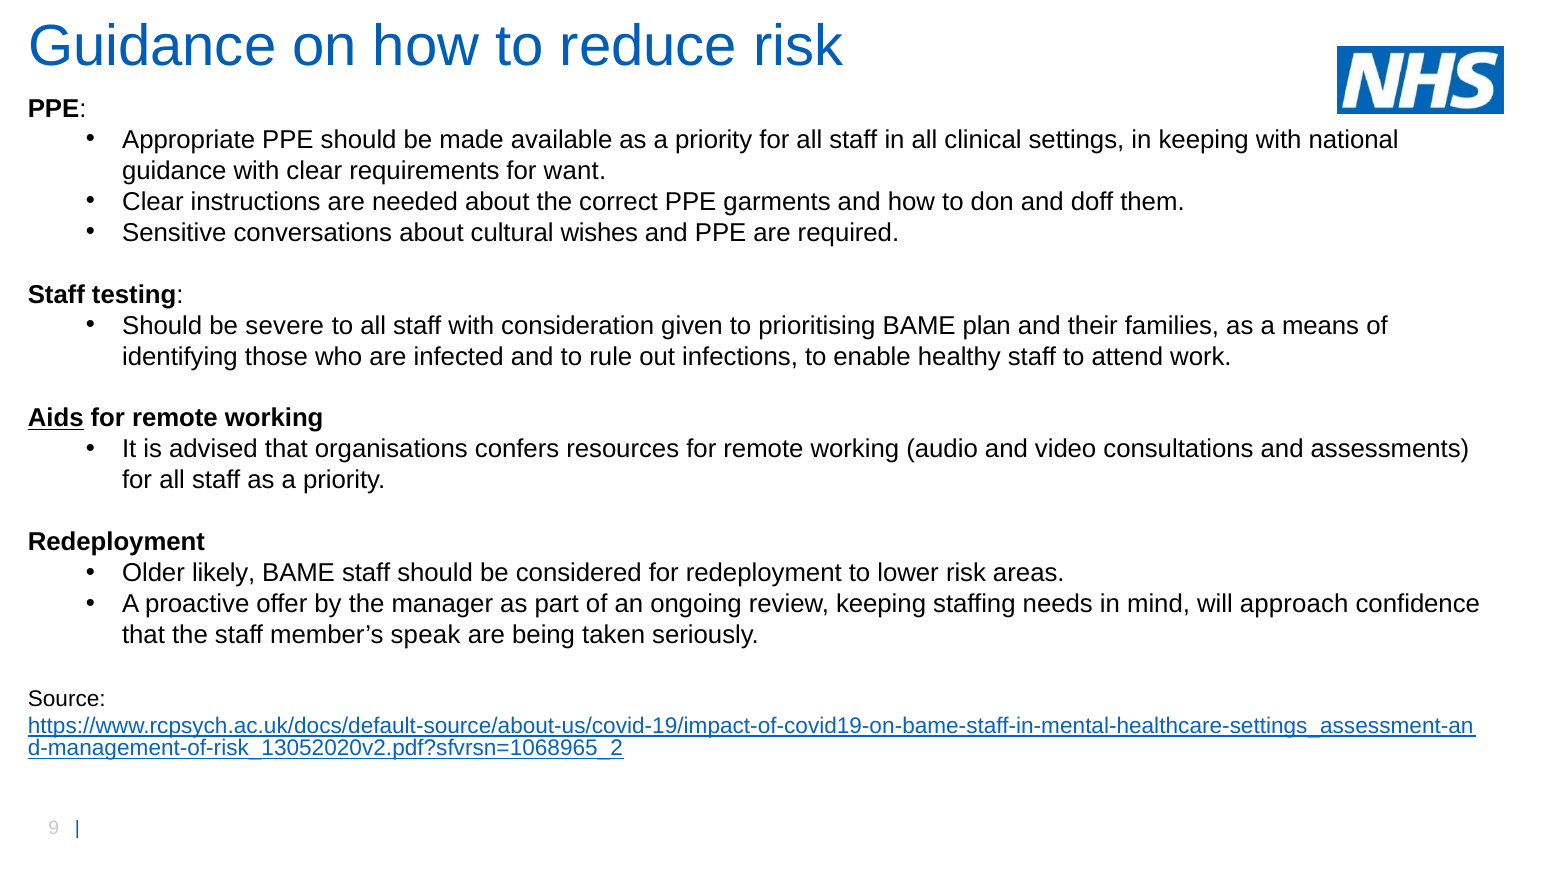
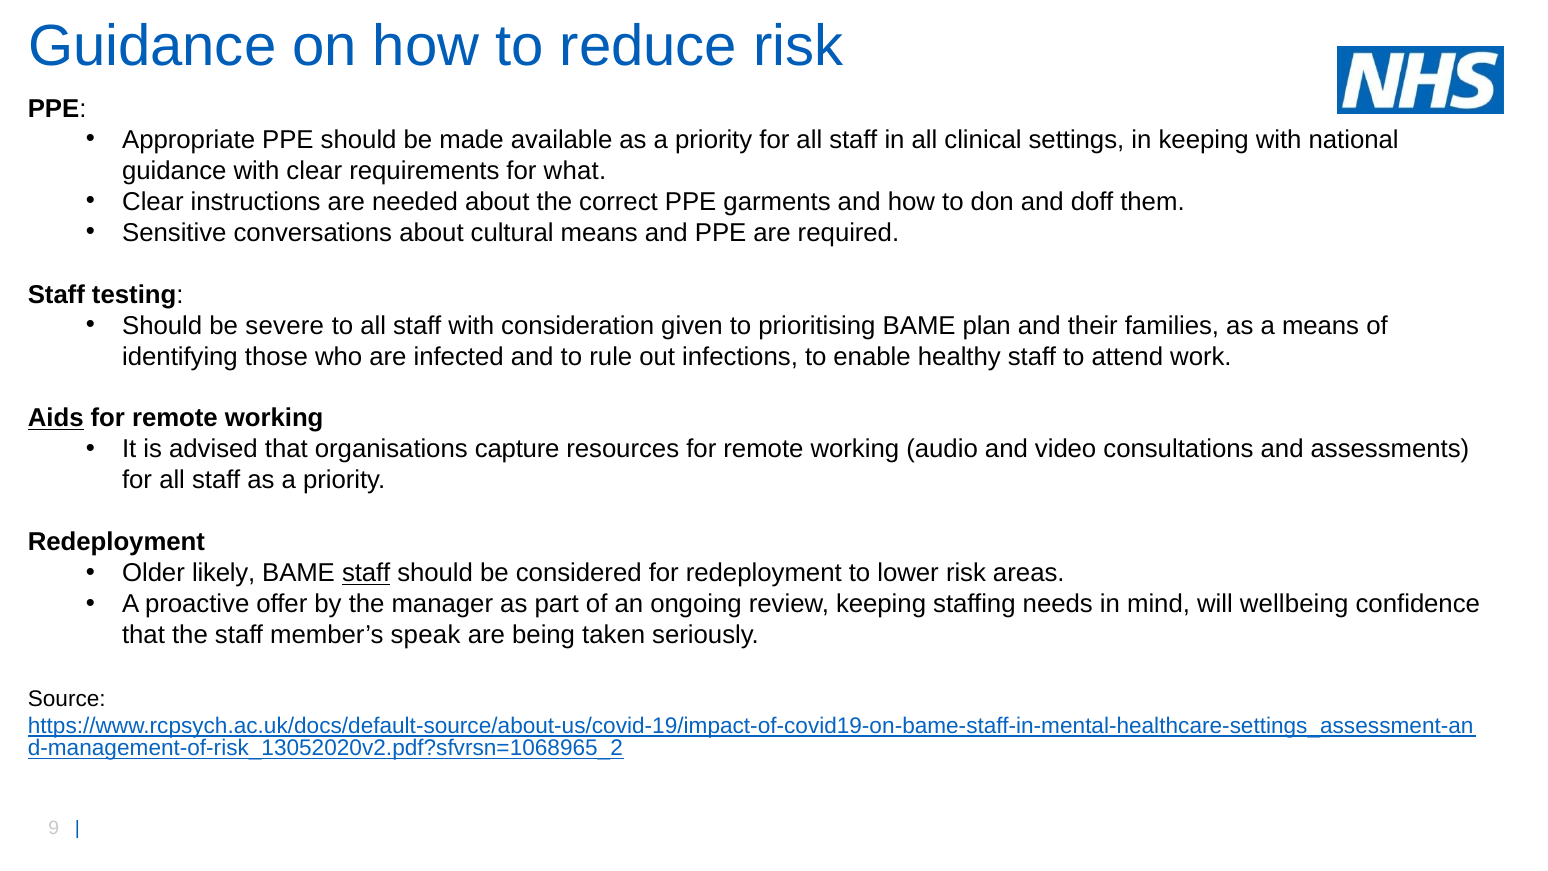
want: want -> what
cultural wishes: wishes -> means
confers: confers -> capture
staff at (366, 573) underline: none -> present
approach: approach -> wellbeing
